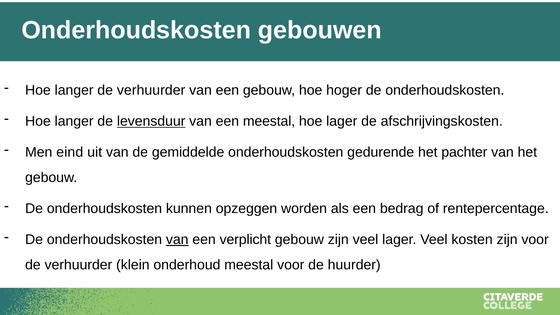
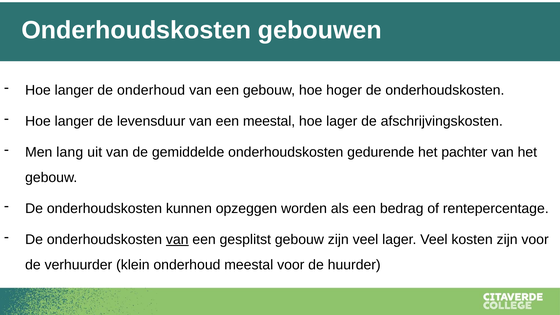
langer de verhuurder: verhuurder -> onderhoud
levensduur underline: present -> none
eind: eind -> lang
verplicht: verplicht -> gesplitst
